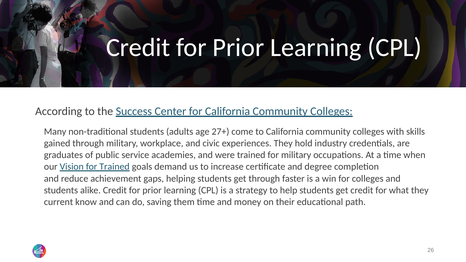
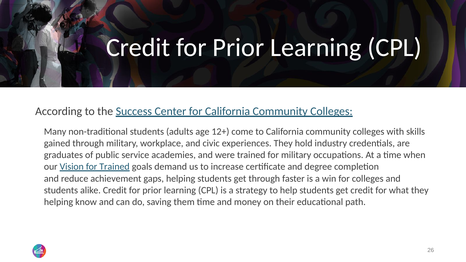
27+: 27+ -> 12+
current at (59, 202): current -> helping
